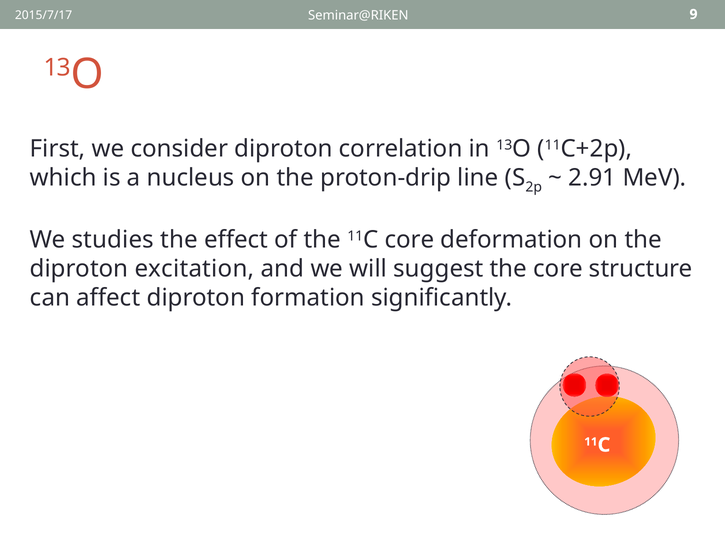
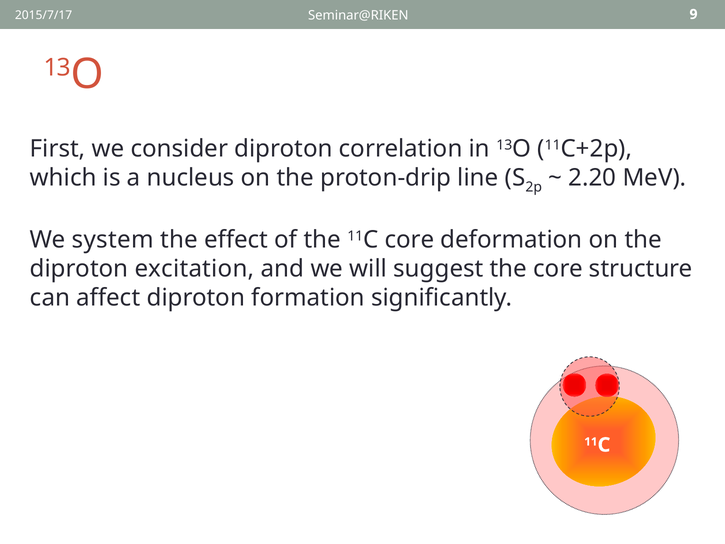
2.91: 2.91 -> 2.20
studies: studies -> system
